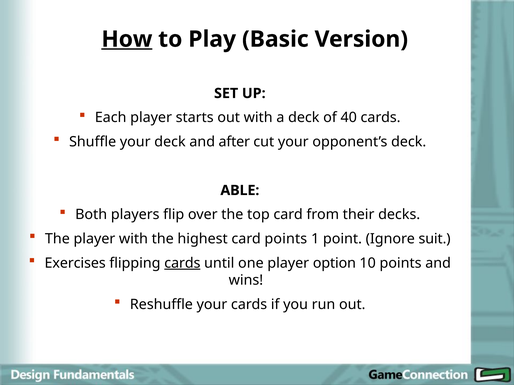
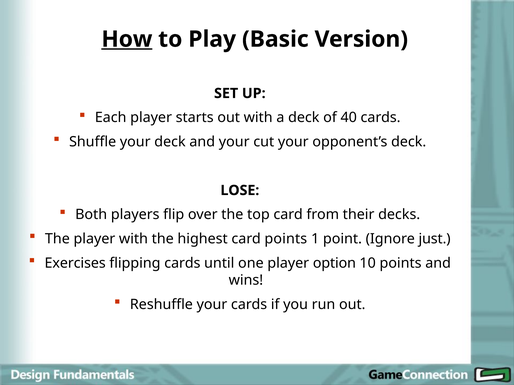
and after: after -> your
ABLE: ABLE -> LOSE
suit: suit -> just
cards at (182, 263) underline: present -> none
